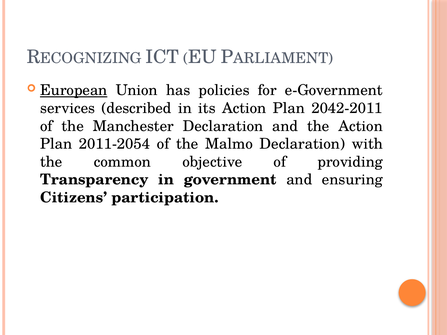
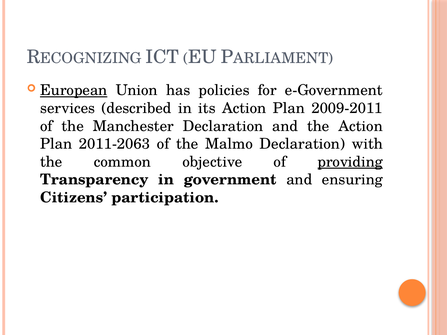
2042-2011: 2042-2011 -> 2009-2011
2011-2054: 2011-2054 -> 2011-2063
providing underline: none -> present
